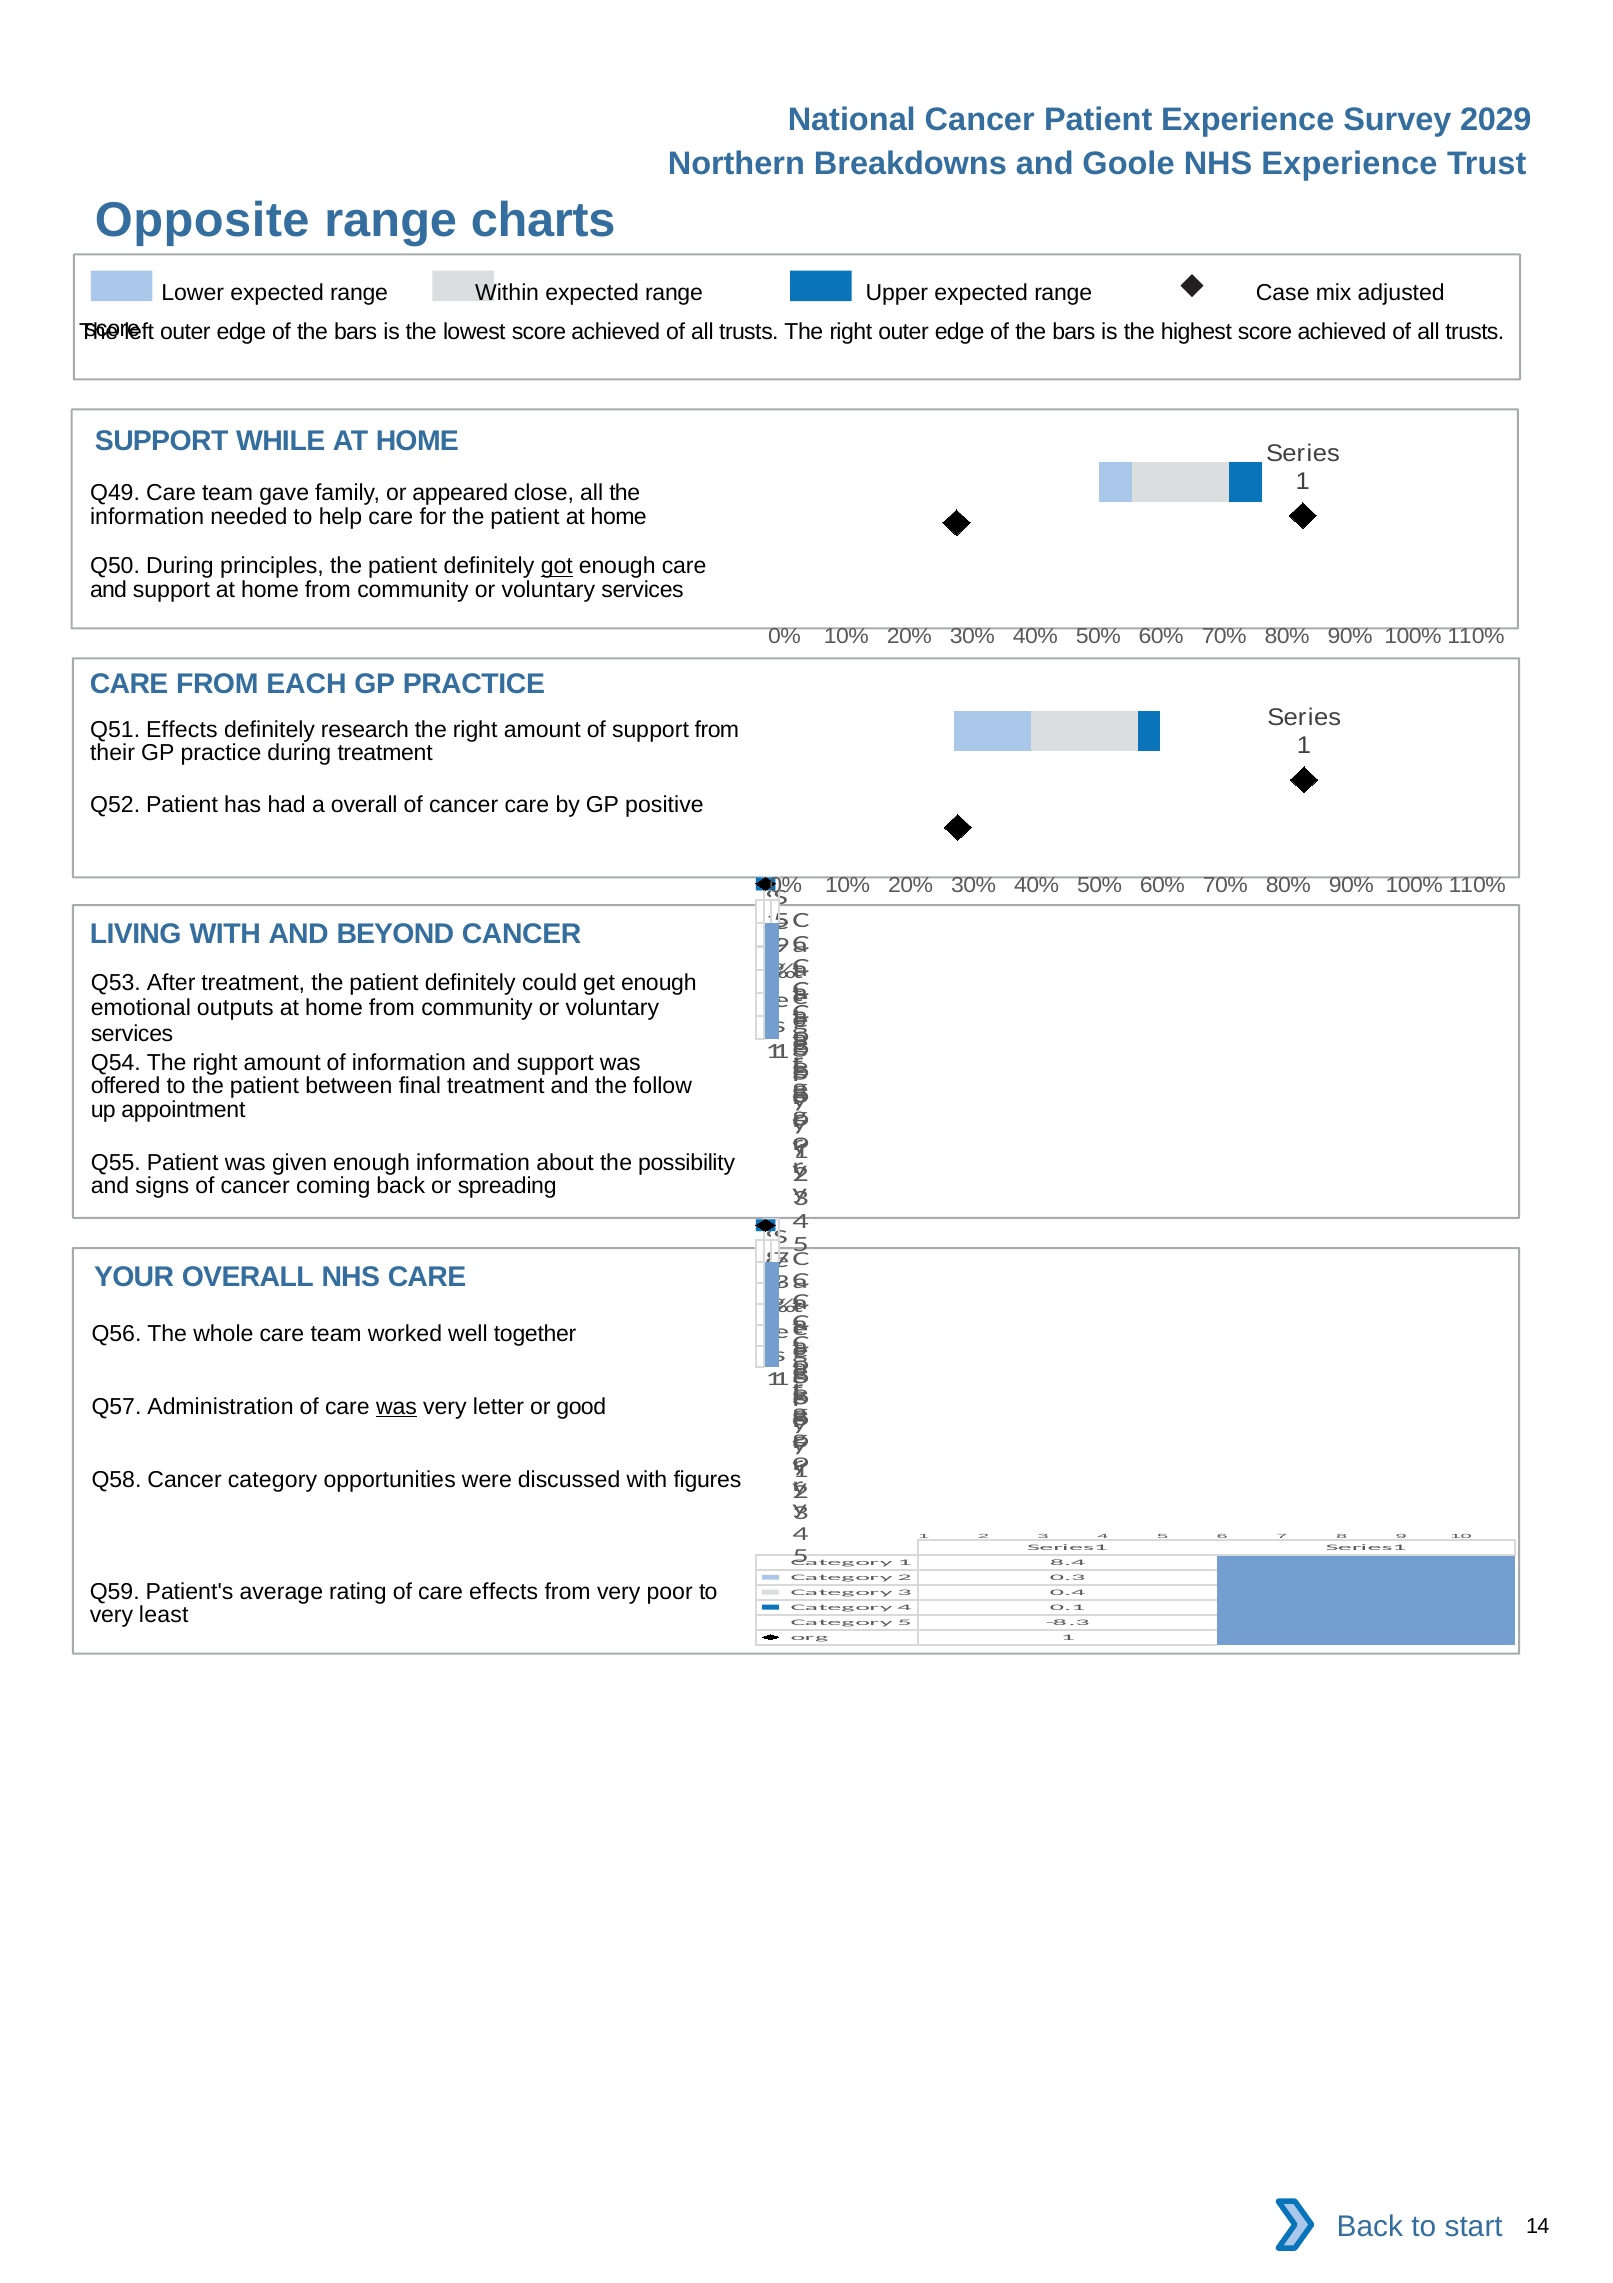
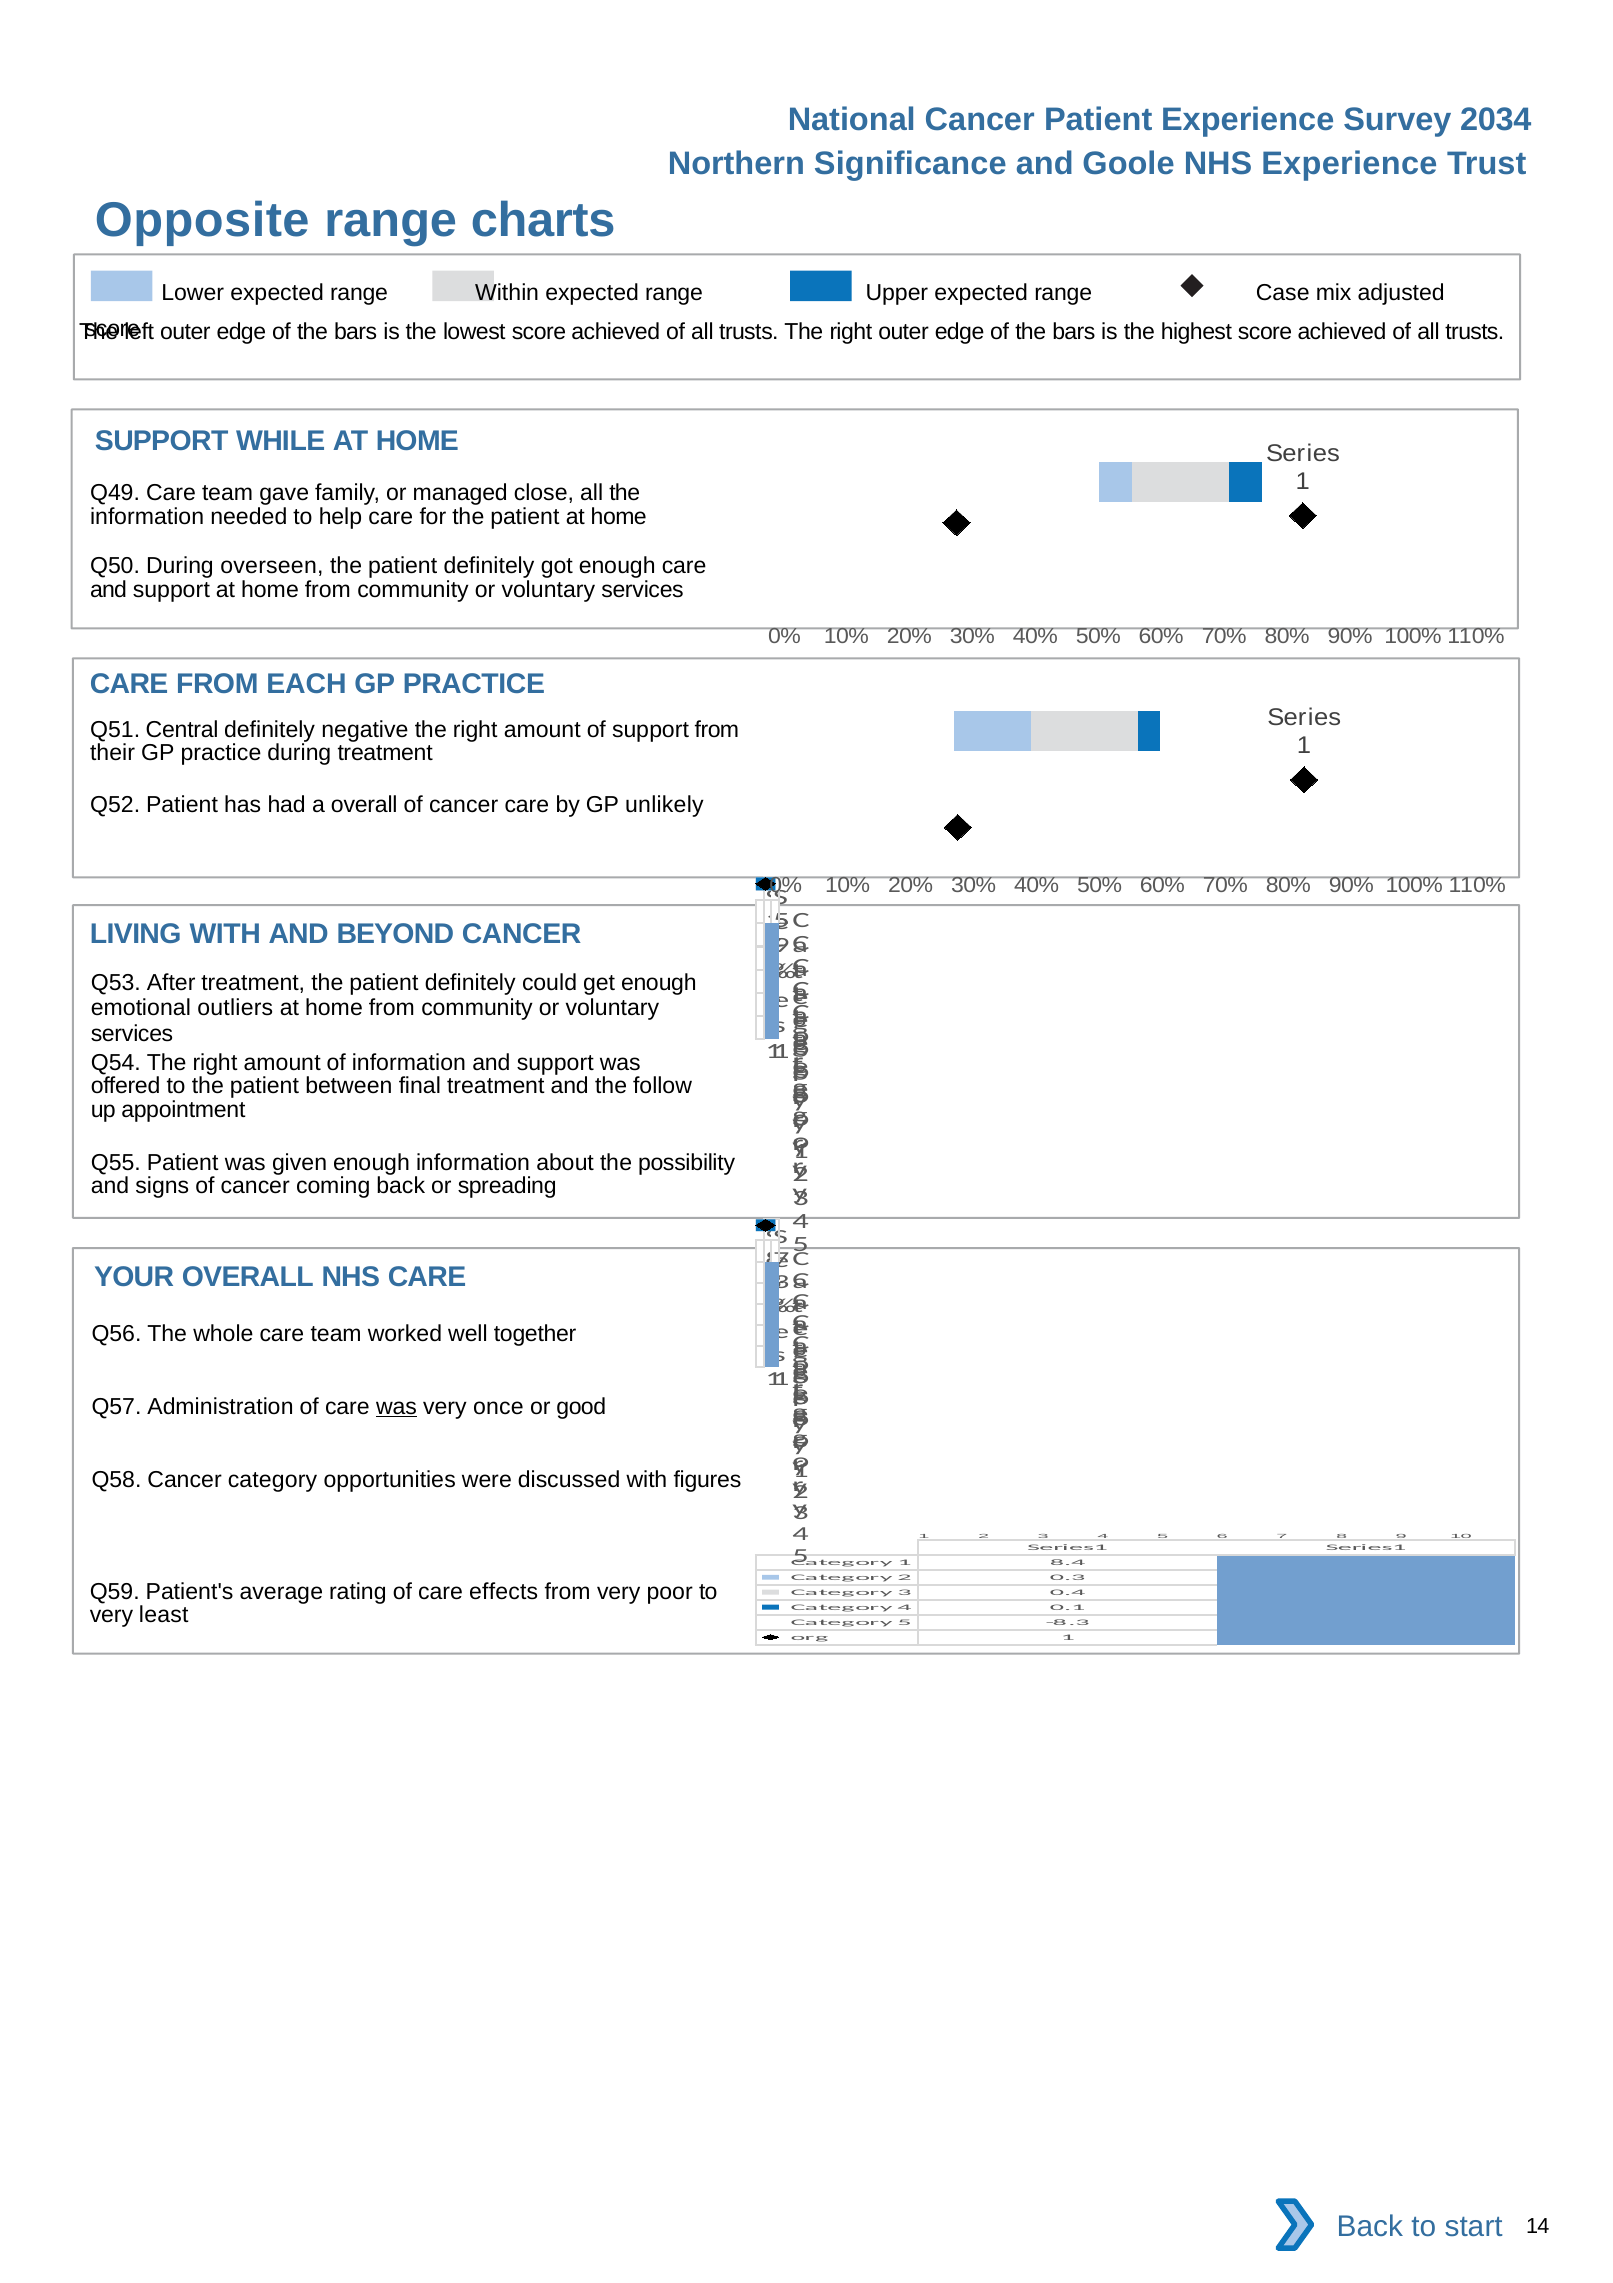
2029: 2029 -> 2034
Breakdowns: Breakdowns -> Significance
appeared: appeared -> managed
principles: principles -> overseen
got underline: present -> none
Q51 Effects: Effects -> Central
research: research -> negative
positive: positive -> unlikely
outputs: outputs -> outliers
letter: letter -> once
